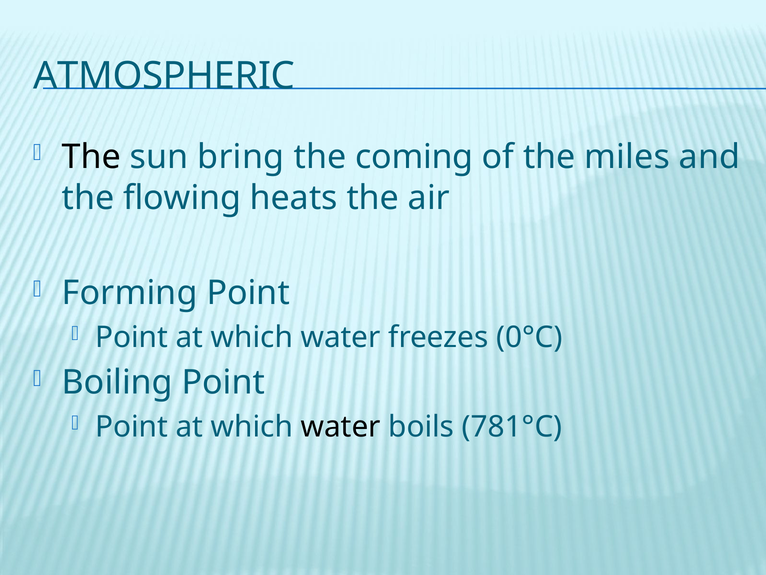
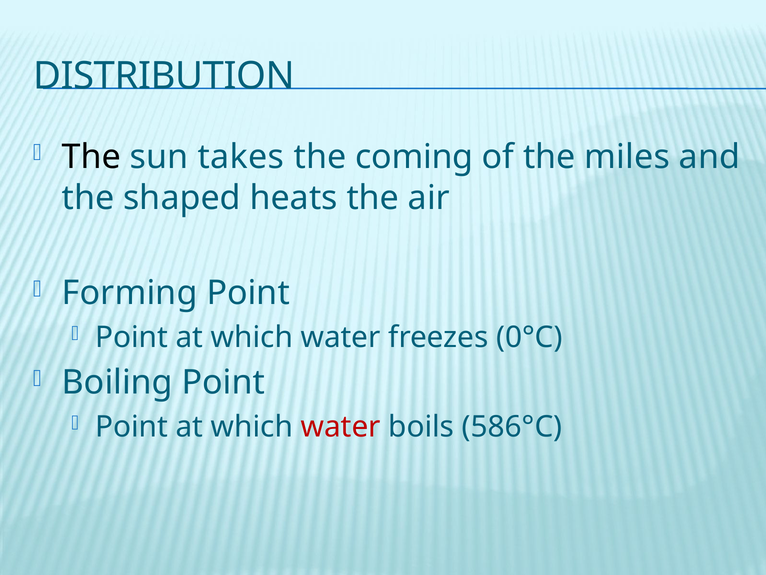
ATMOSPHERIC: ATMOSPHERIC -> DISTRIBUTION
bring: bring -> takes
flowing: flowing -> shaped
water at (341, 426) colour: black -> red
781°C: 781°C -> 586°C
